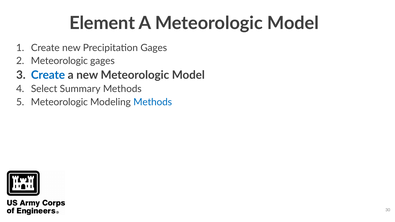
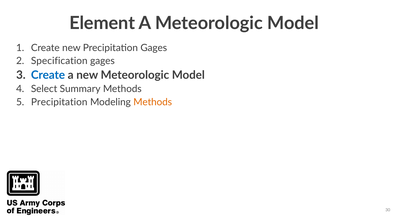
Meteorologic at (59, 61): Meteorologic -> Specification
Meteorologic at (59, 102): Meteorologic -> Precipitation
Methods at (153, 102) colour: blue -> orange
